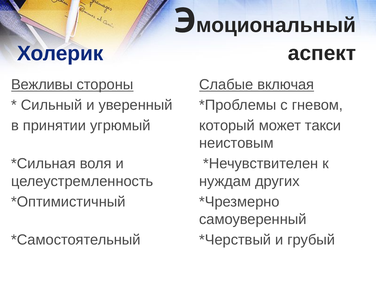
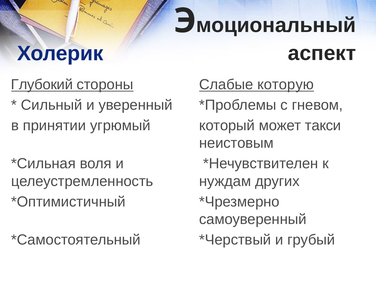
Вежливы: Вежливы -> Глубокий
включая: включая -> которую
